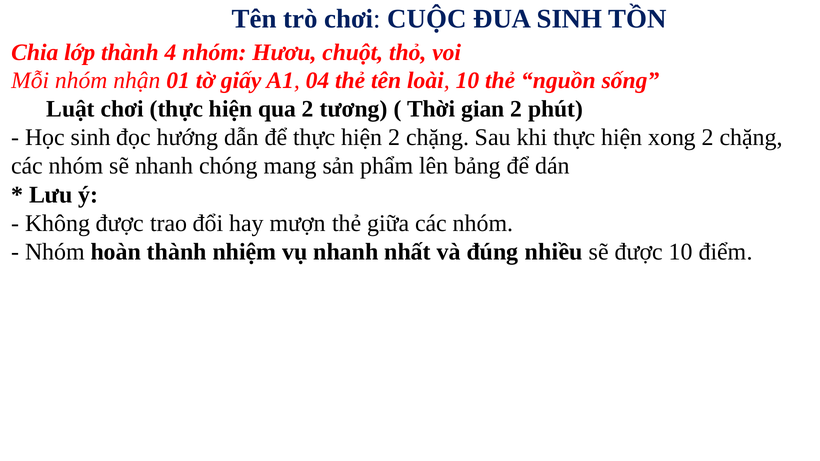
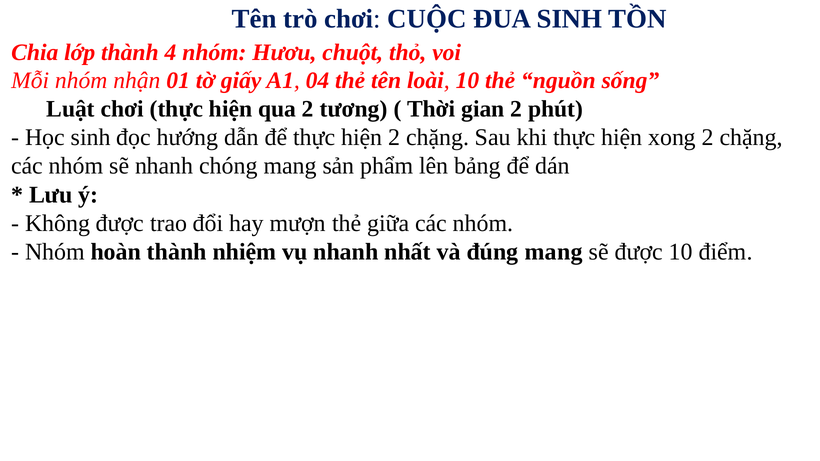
đúng nhiều: nhiều -> mang
